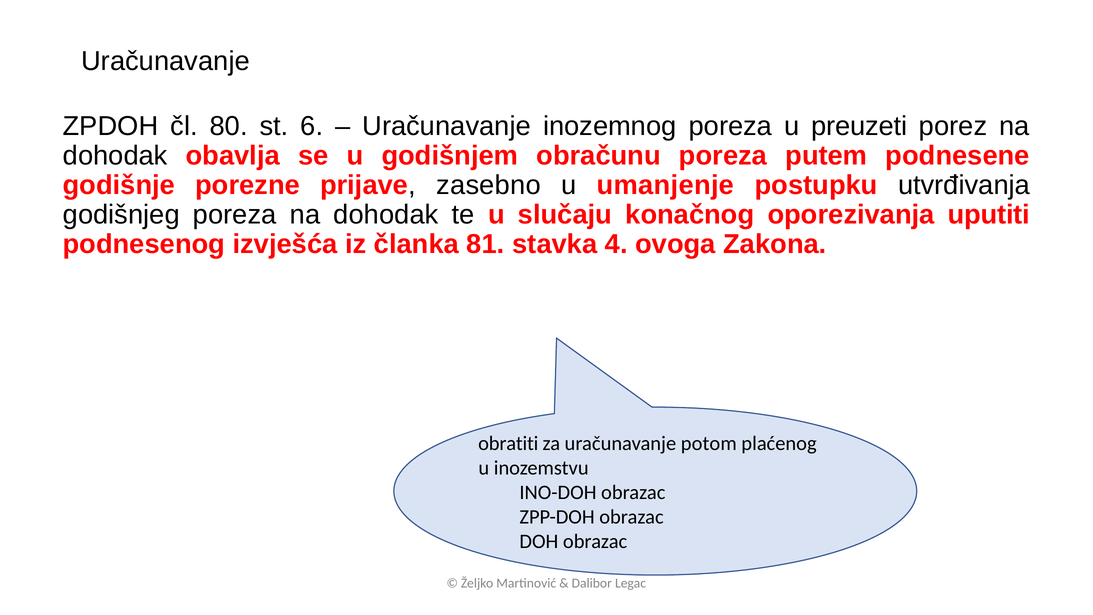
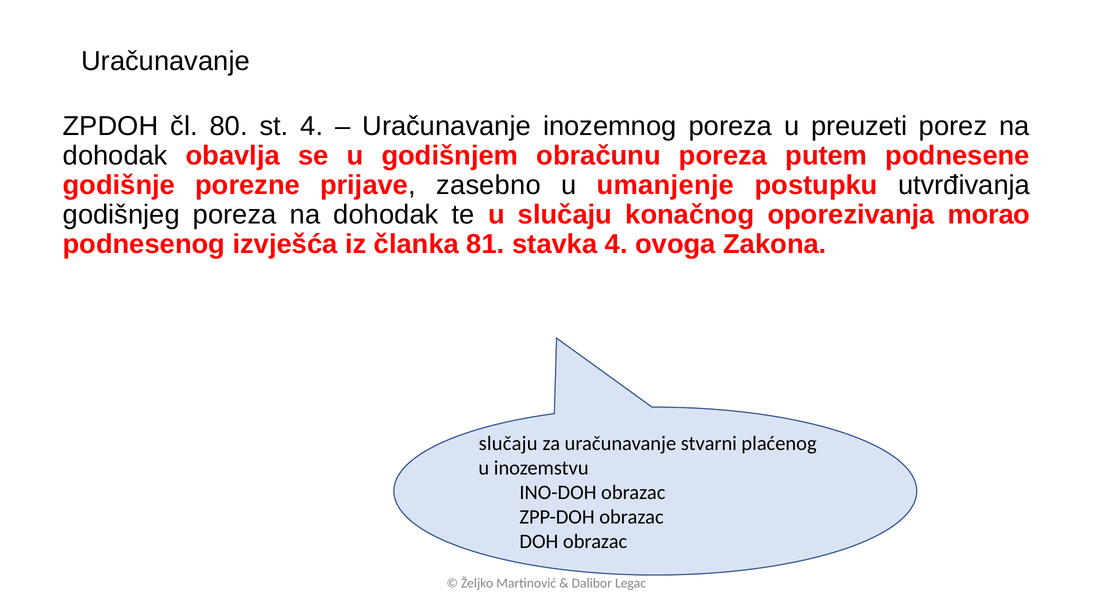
st 6: 6 -> 4
uputiti: uputiti -> morao
obratiti at (508, 443): obratiti -> slučaju
potom: potom -> stvarni
